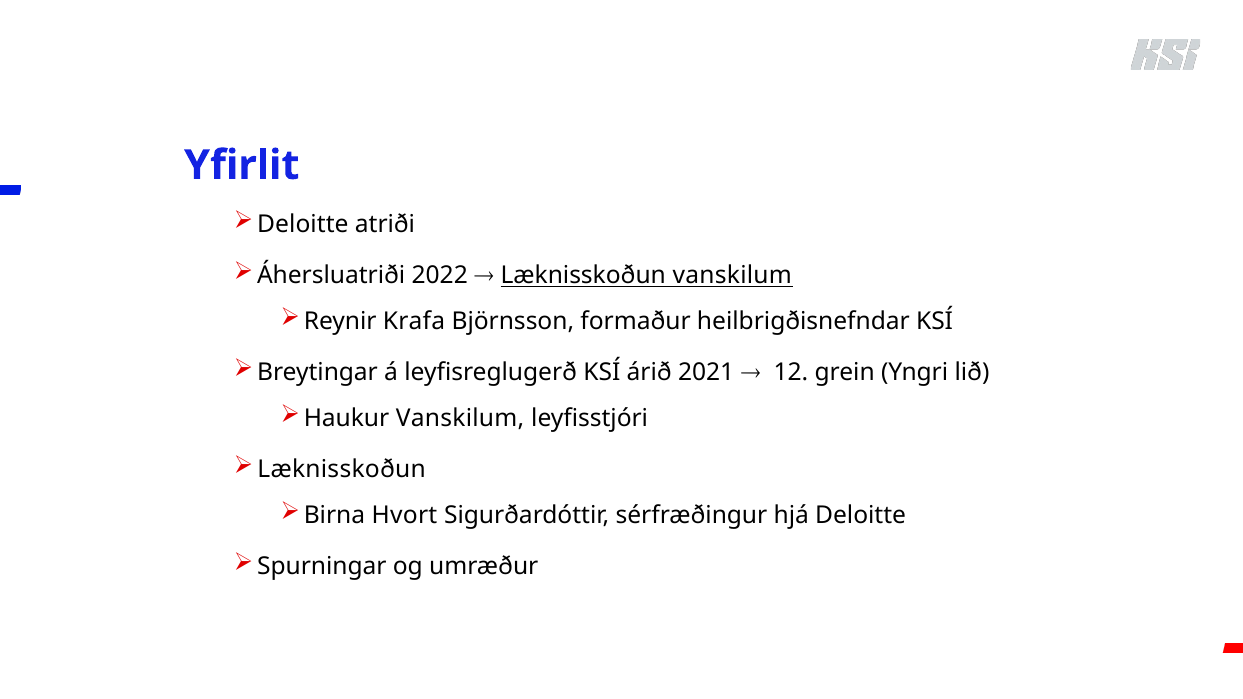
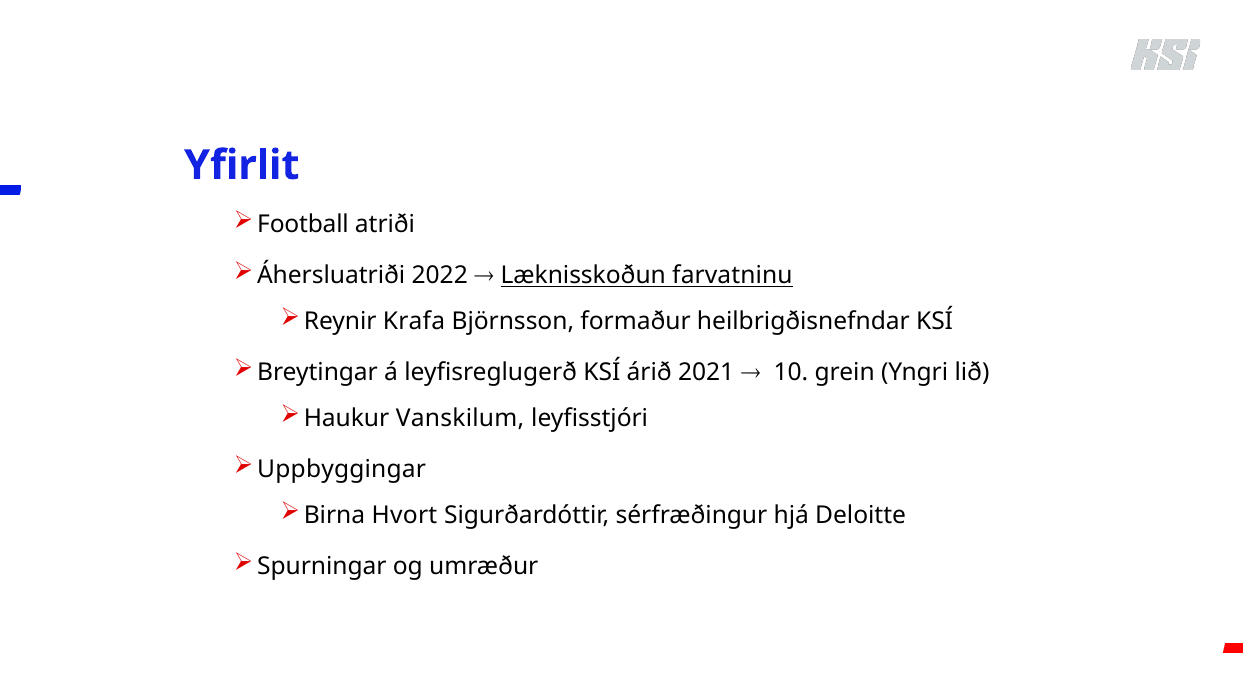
Deloitte at (303, 224): Deloitte -> Football
Læknisskoðun vanskilum: vanskilum -> farvatninu
12: 12 -> 10
Læknisskoðun at (342, 470): Læknisskoðun -> Uppbyggingar
